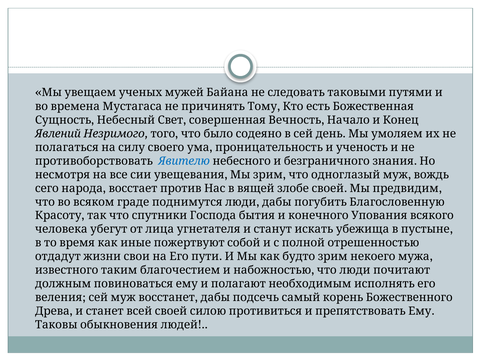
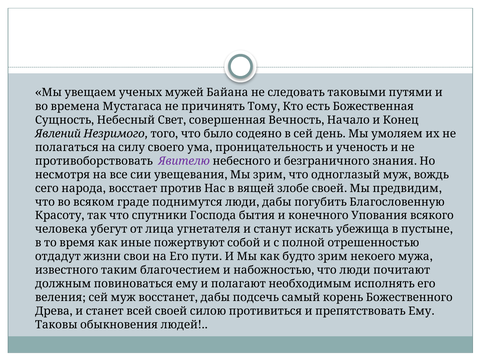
Явителю colour: blue -> purple
